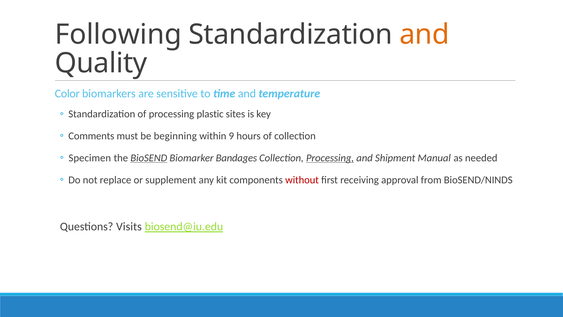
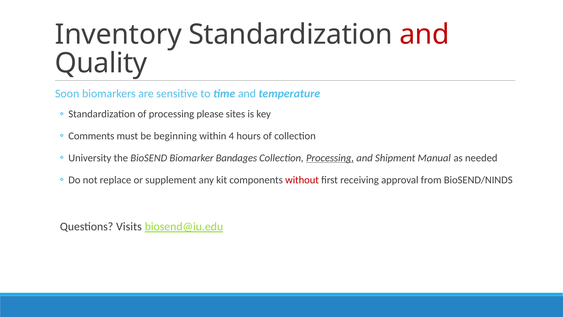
Following: Following -> Inventory
and at (424, 34) colour: orange -> red
Color: Color -> Soon
plastic: plastic -> please
9: 9 -> 4
Specimen: Specimen -> University
BioSEND underline: present -> none
